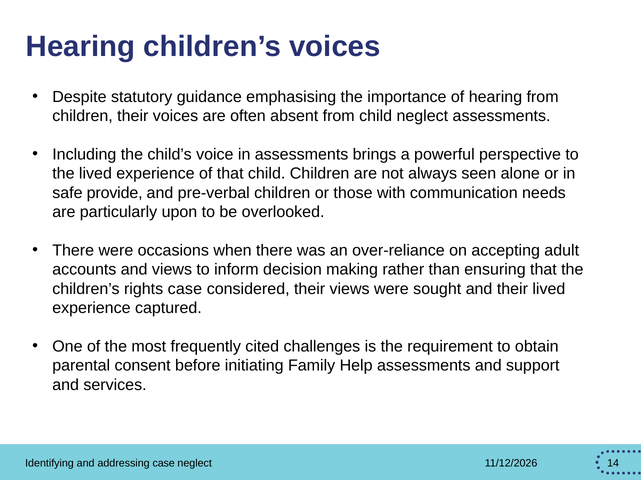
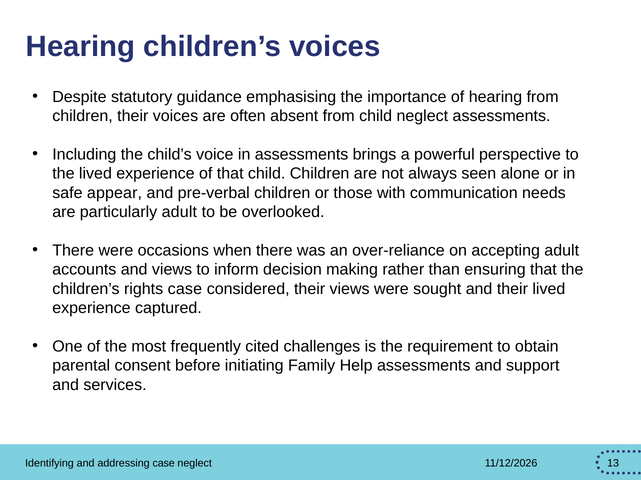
provide: provide -> appear
particularly upon: upon -> adult
14: 14 -> 13
